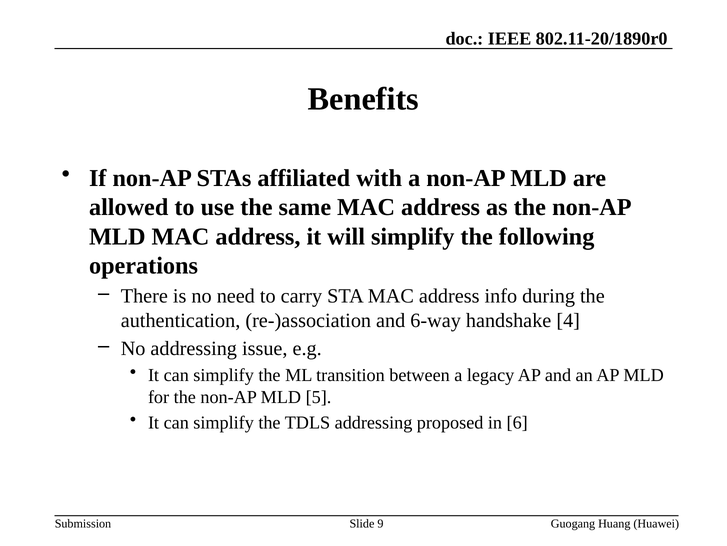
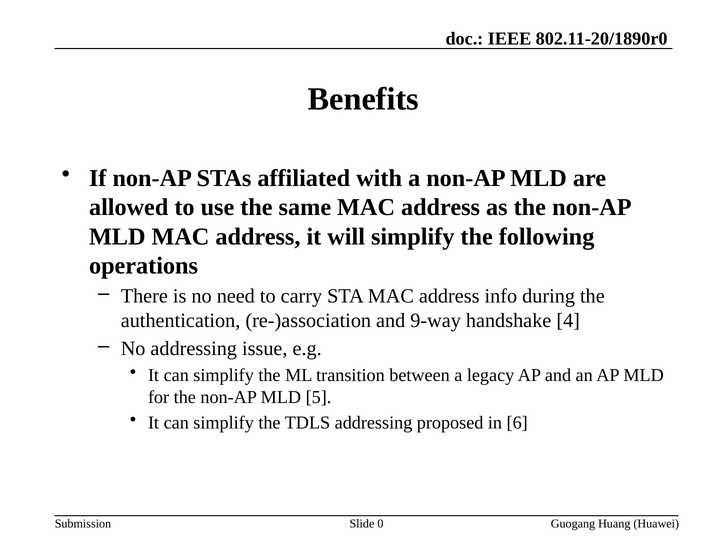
6-way: 6-way -> 9-way
9: 9 -> 0
